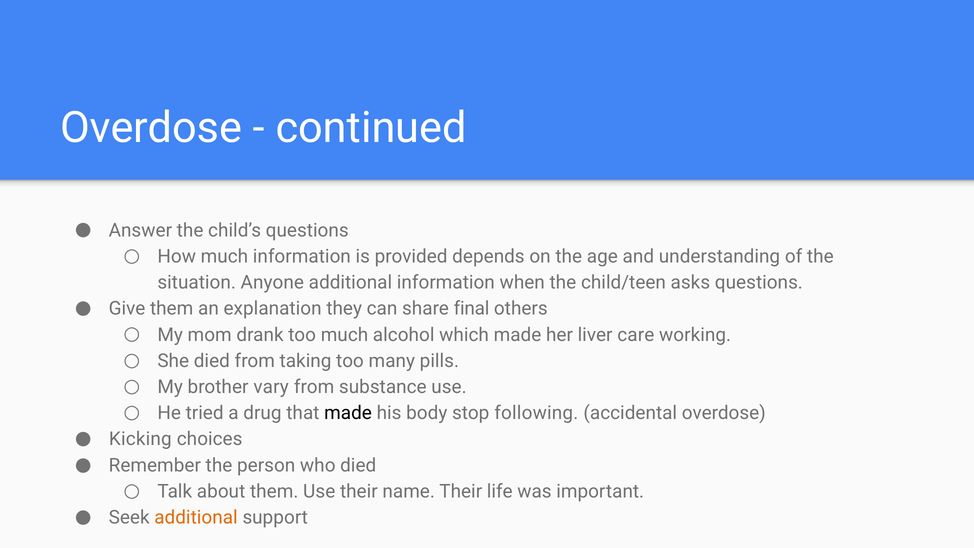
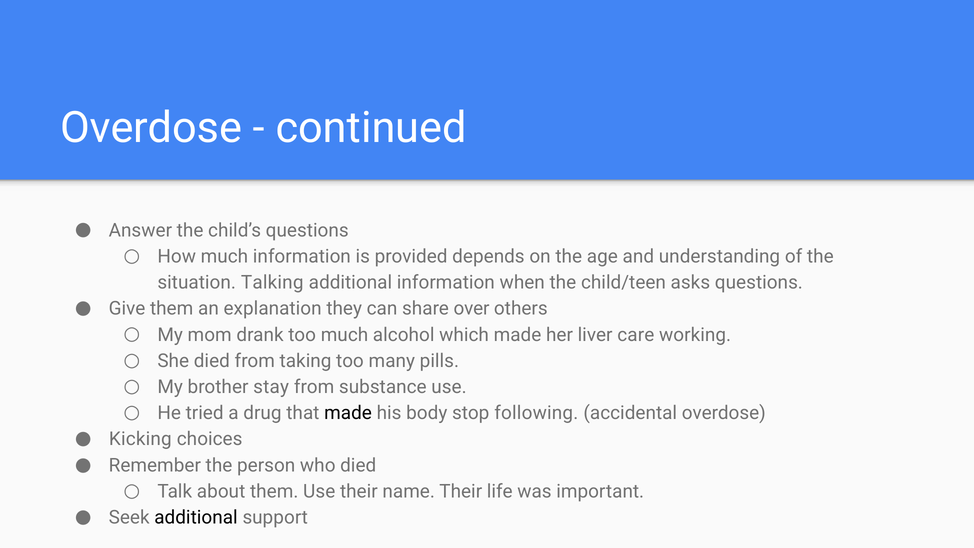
Anyone: Anyone -> Talking
final: final -> over
vary: vary -> stay
additional at (196, 517) colour: orange -> black
